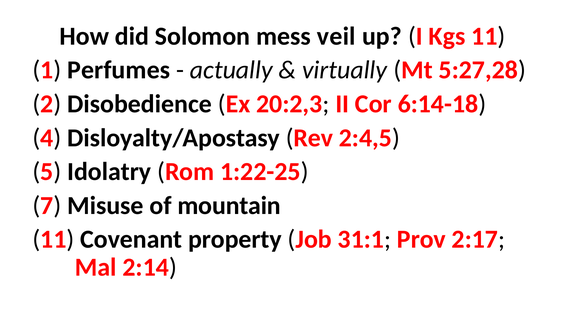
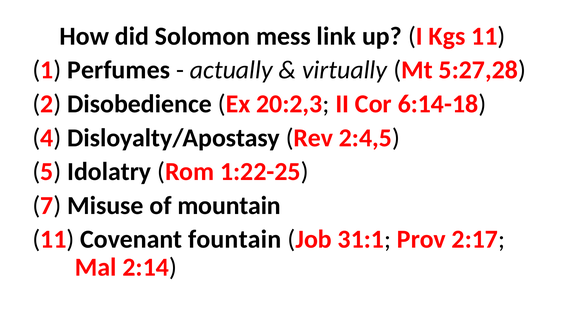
veil: veil -> link
property: property -> fountain
